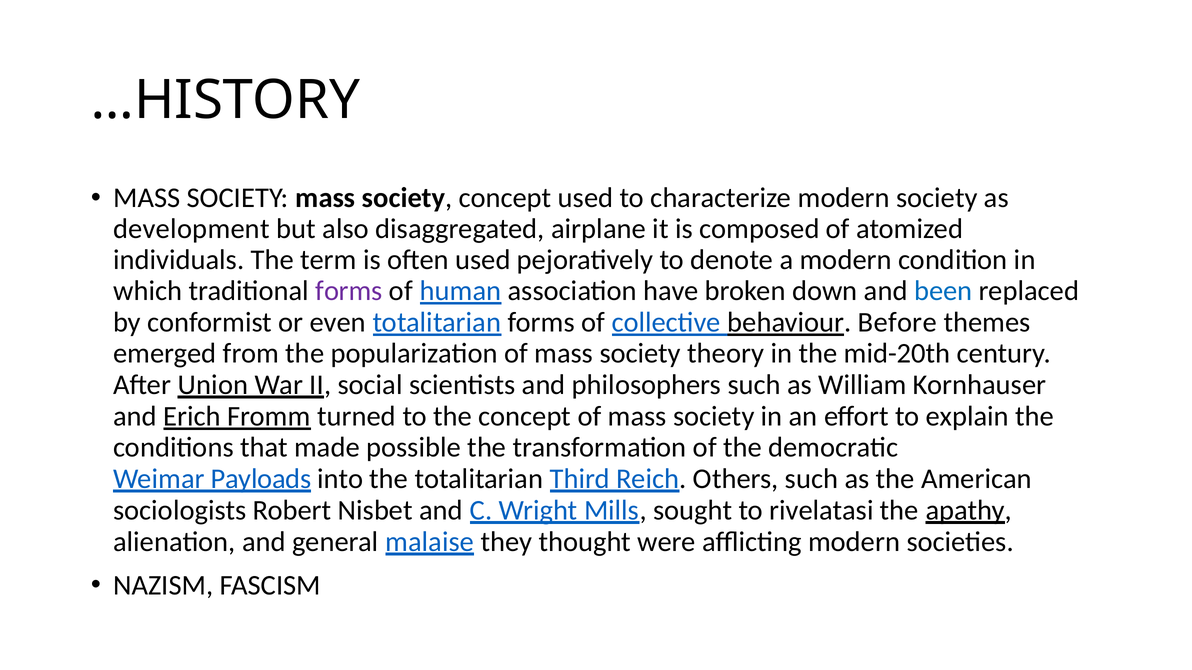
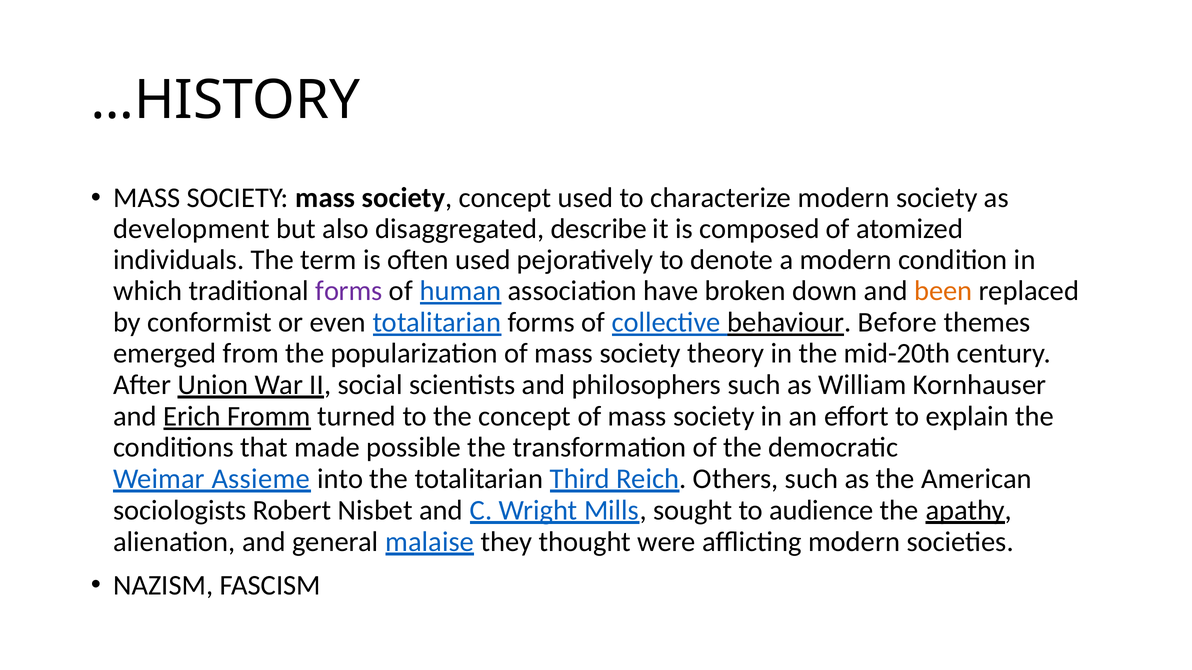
airplane: airplane -> describe
been colour: blue -> orange
Payloads: Payloads -> Assieme
rivelatasi: rivelatasi -> audience
